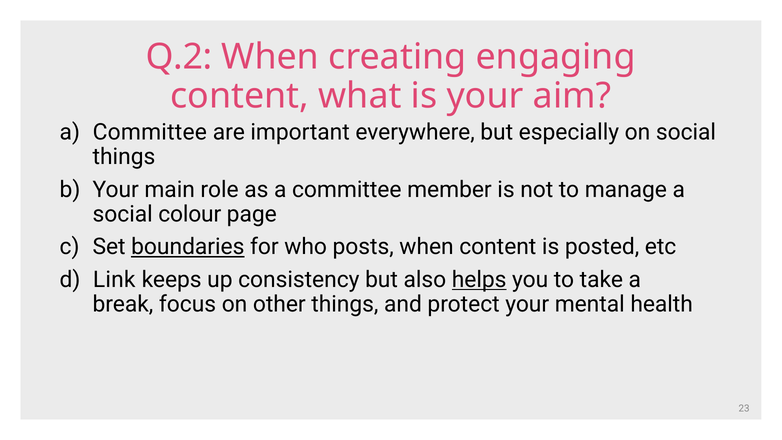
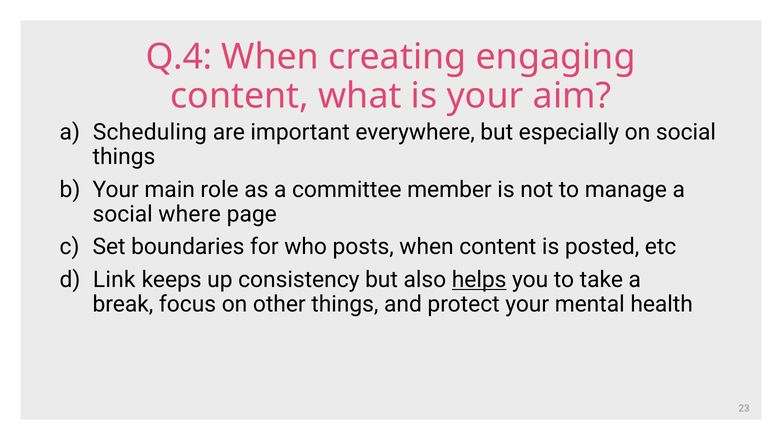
Q.2: Q.2 -> Q.4
Committee at (150, 132): Committee -> Scheduling
colour: colour -> where
boundaries underline: present -> none
